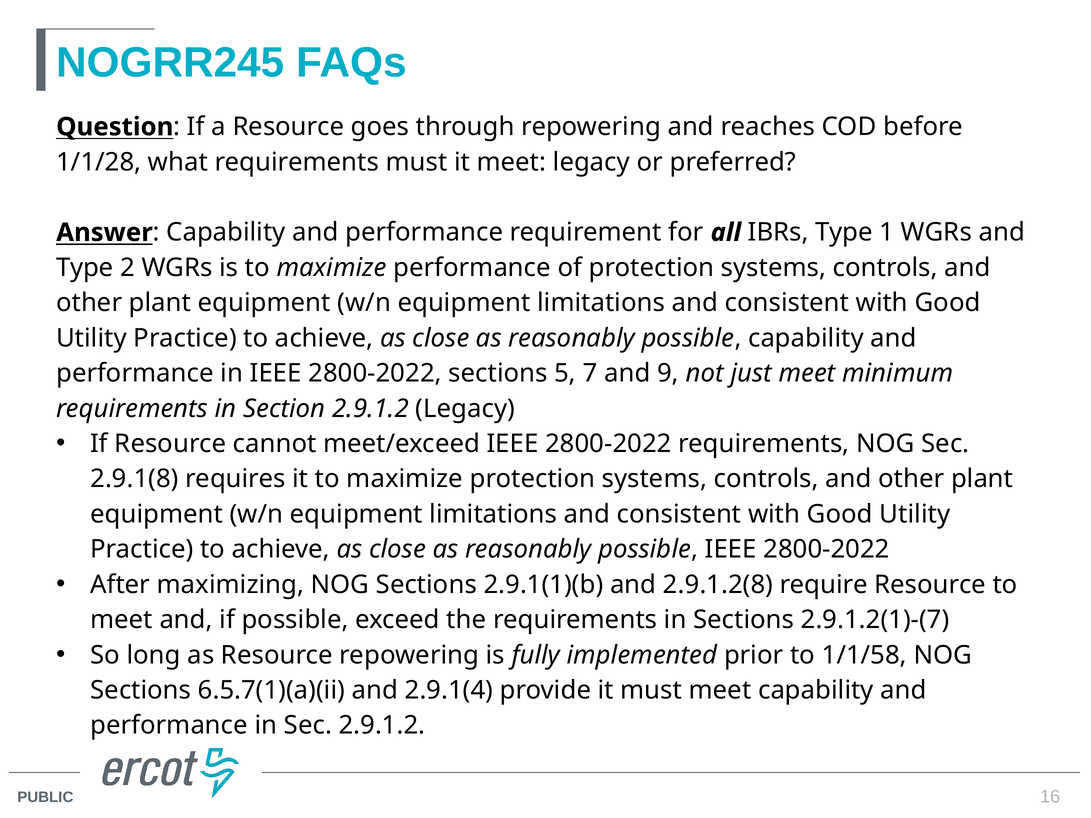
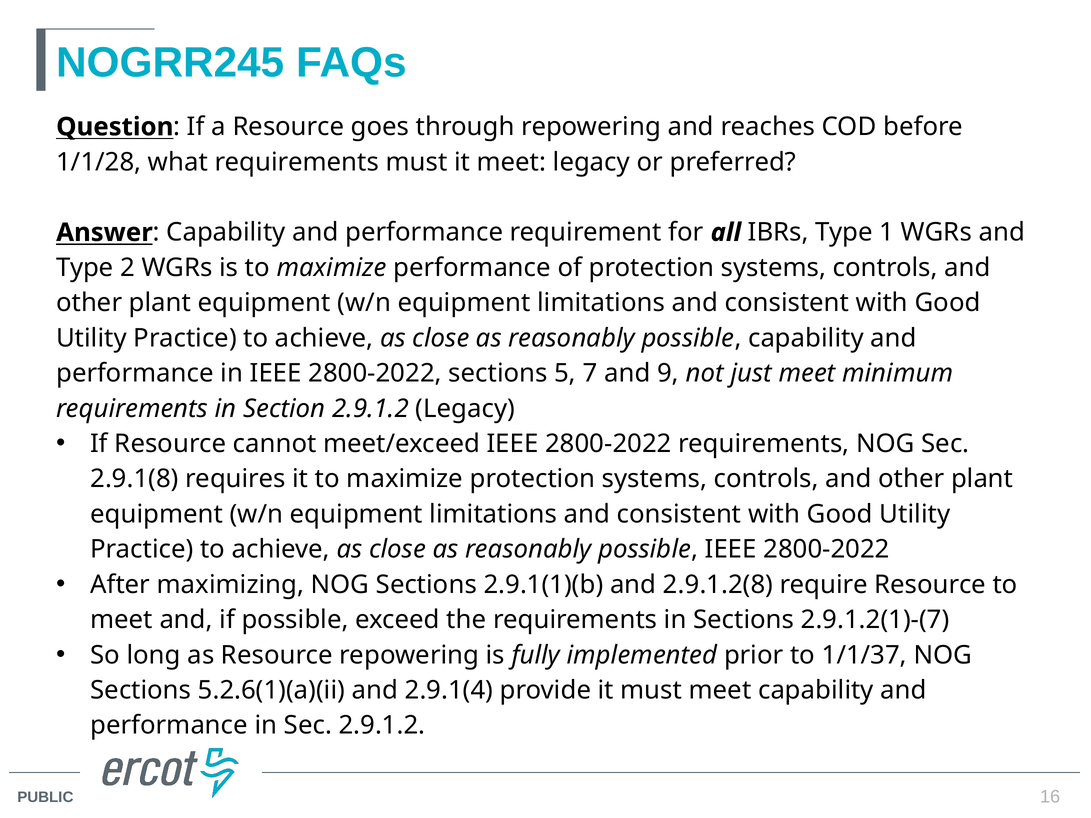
1/1/58: 1/1/58 -> 1/1/37
6.5.7(1)(a)(ii: 6.5.7(1)(a)(ii -> 5.2.6(1)(a)(ii
